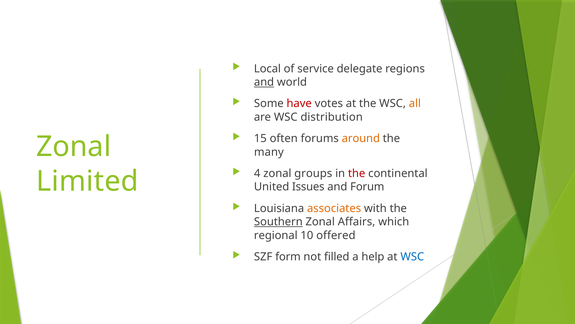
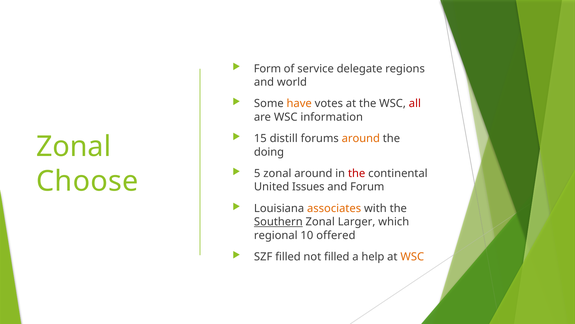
Local: Local -> Form
and at (264, 82) underline: present -> none
have colour: red -> orange
all colour: orange -> red
distribution: distribution -> information
often: often -> distill
many: many -> doing
4: 4 -> 5
zonal groups: groups -> around
Limited: Limited -> Choose
Affairs: Affairs -> Larger
SZF form: form -> filled
WSC at (412, 256) colour: blue -> orange
